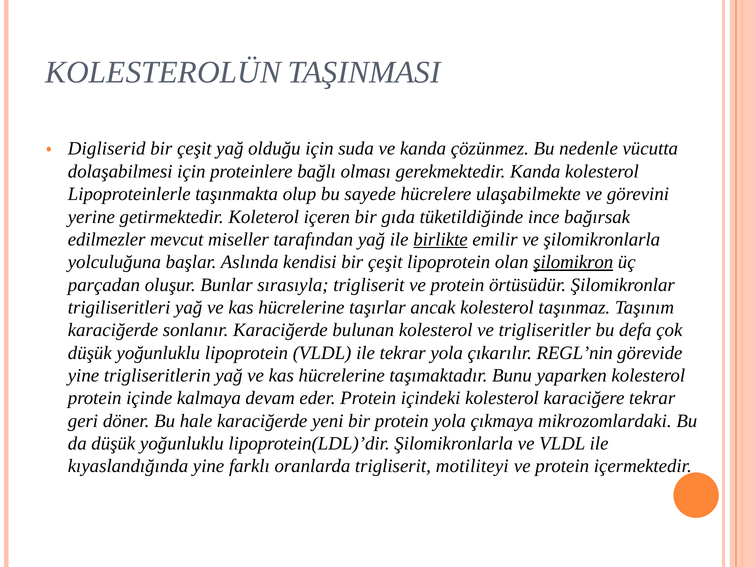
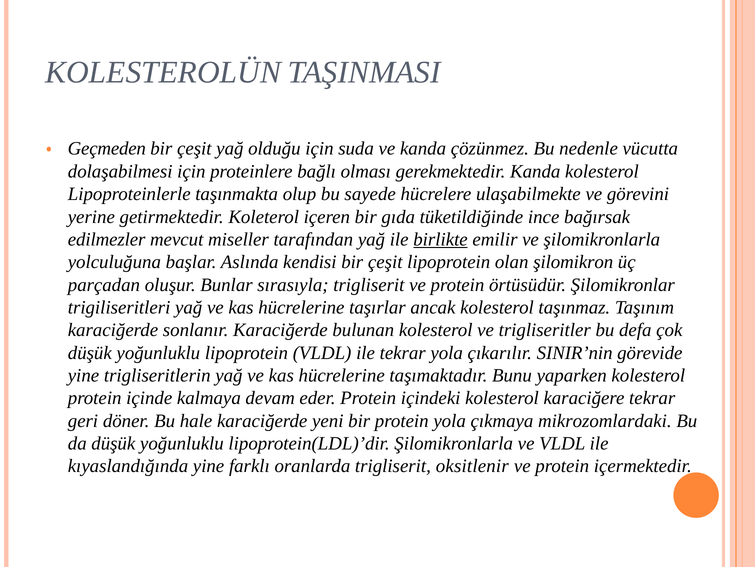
Digliserid: Digliserid -> Geçmeden
şilomikron underline: present -> none
REGL’nin: REGL’nin -> SINIR’nin
motiliteyi: motiliteyi -> oksitlenir
